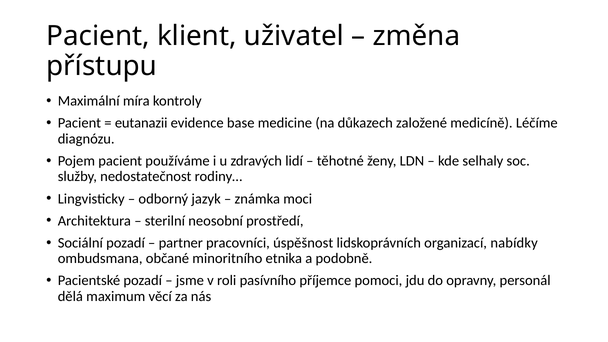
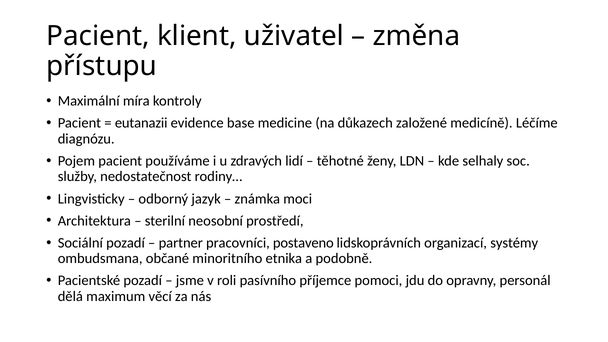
úspěšnost: úspěšnost -> postaveno
nabídky: nabídky -> systémy
